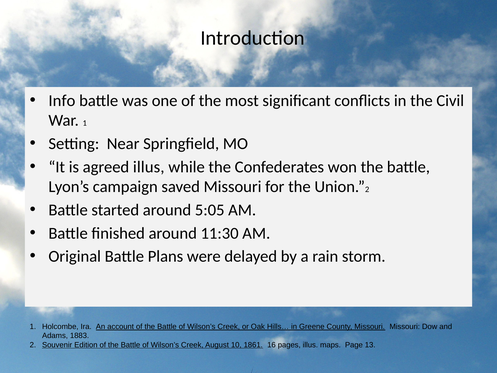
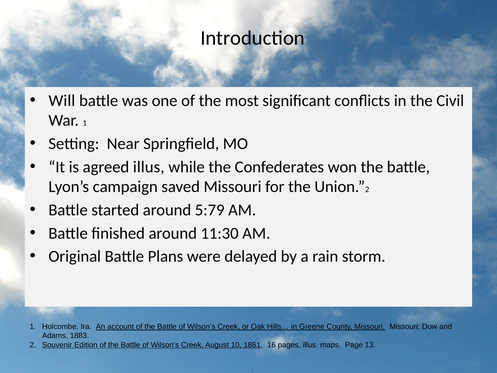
Info: Info -> Will
5:05: 5:05 -> 5:79
